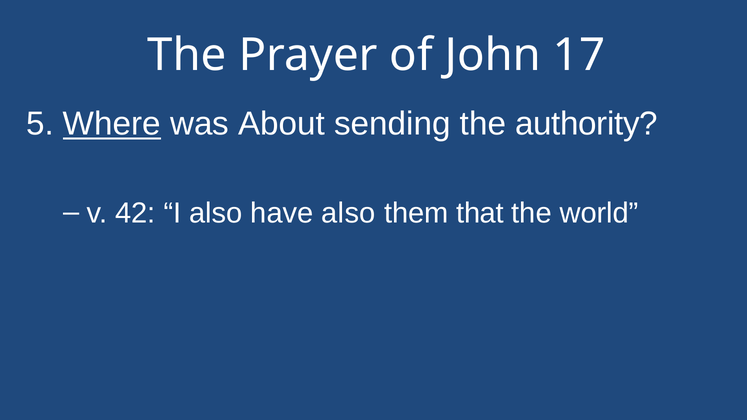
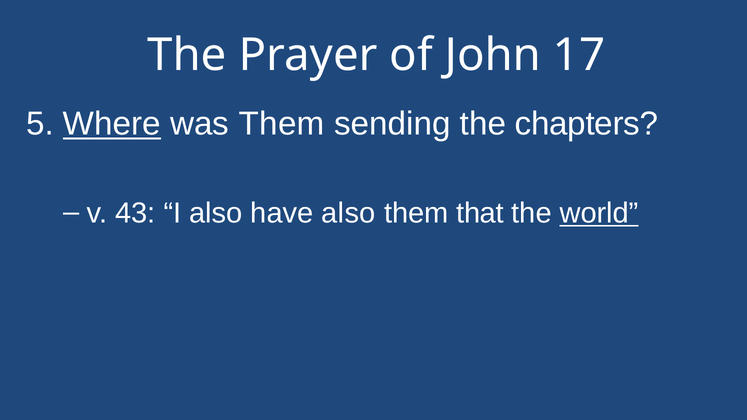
was About: About -> Them
authority: authority -> chapters
42: 42 -> 43
world underline: none -> present
